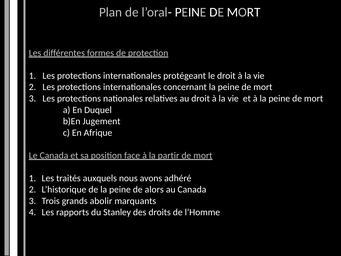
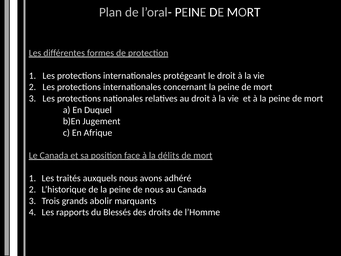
partir: partir -> délits
de alors: alors -> nous
Stanley: Stanley -> Blessés
